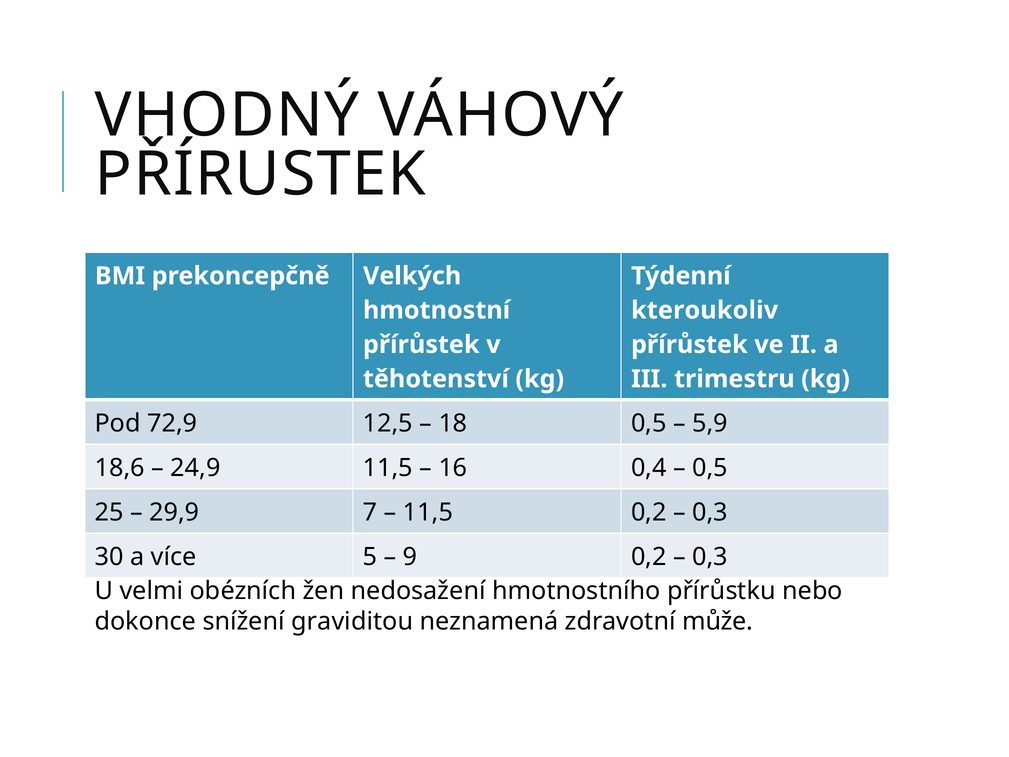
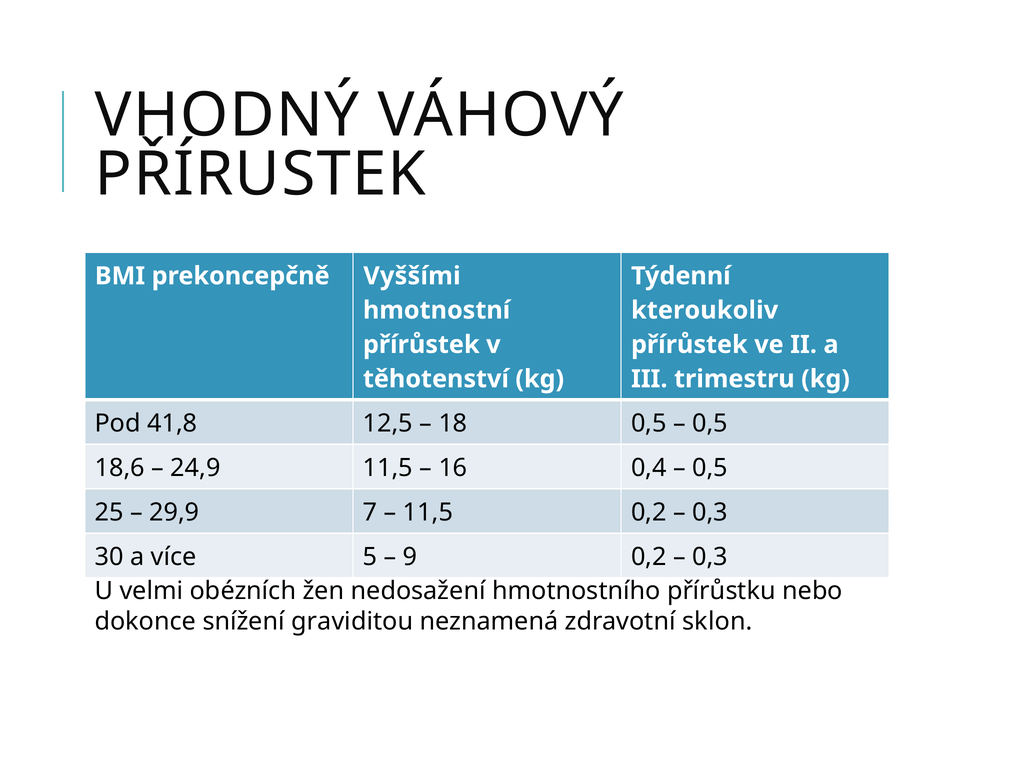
Velkých: Velkých -> Vyššími
72,9: 72,9 -> 41,8
5,9 at (710, 423): 5,9 -> 0,5
může: může -> sklon
